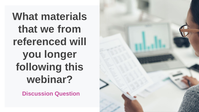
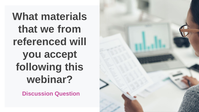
longer: longer -> accept
